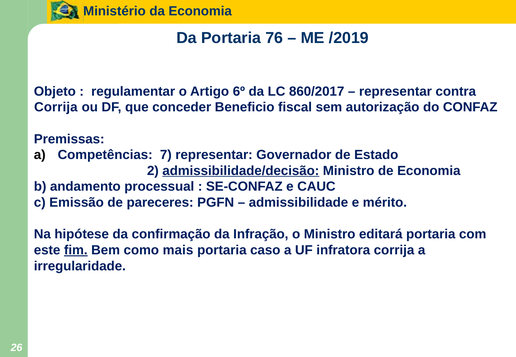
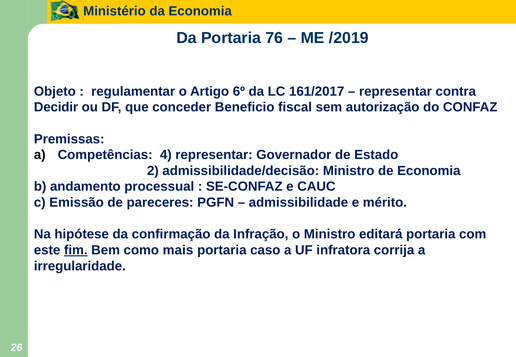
860/2017: 860/2017 -> 161/2017
Corrija at (56, 107): Corrija -> Decidir
7: 7 -> 4
admissibilidade/decisão underline: present -> none
